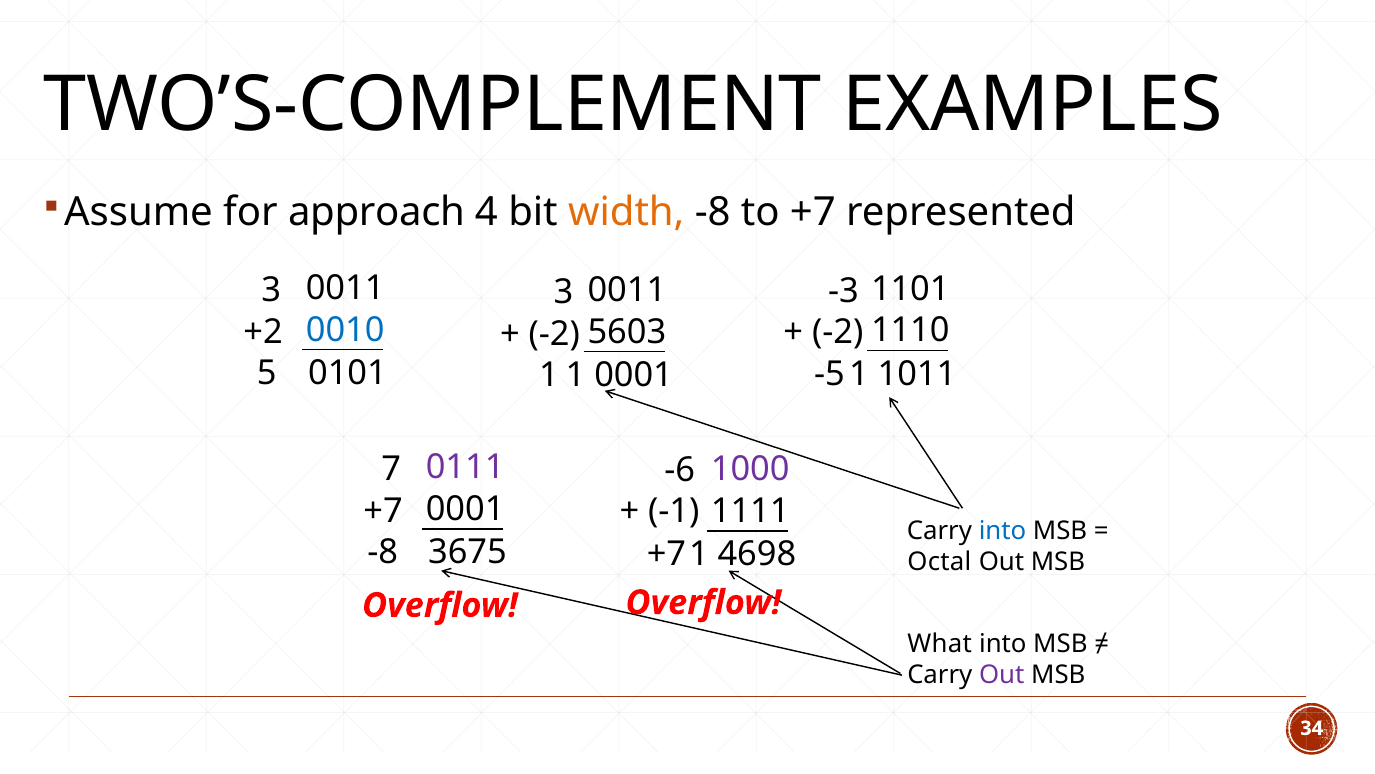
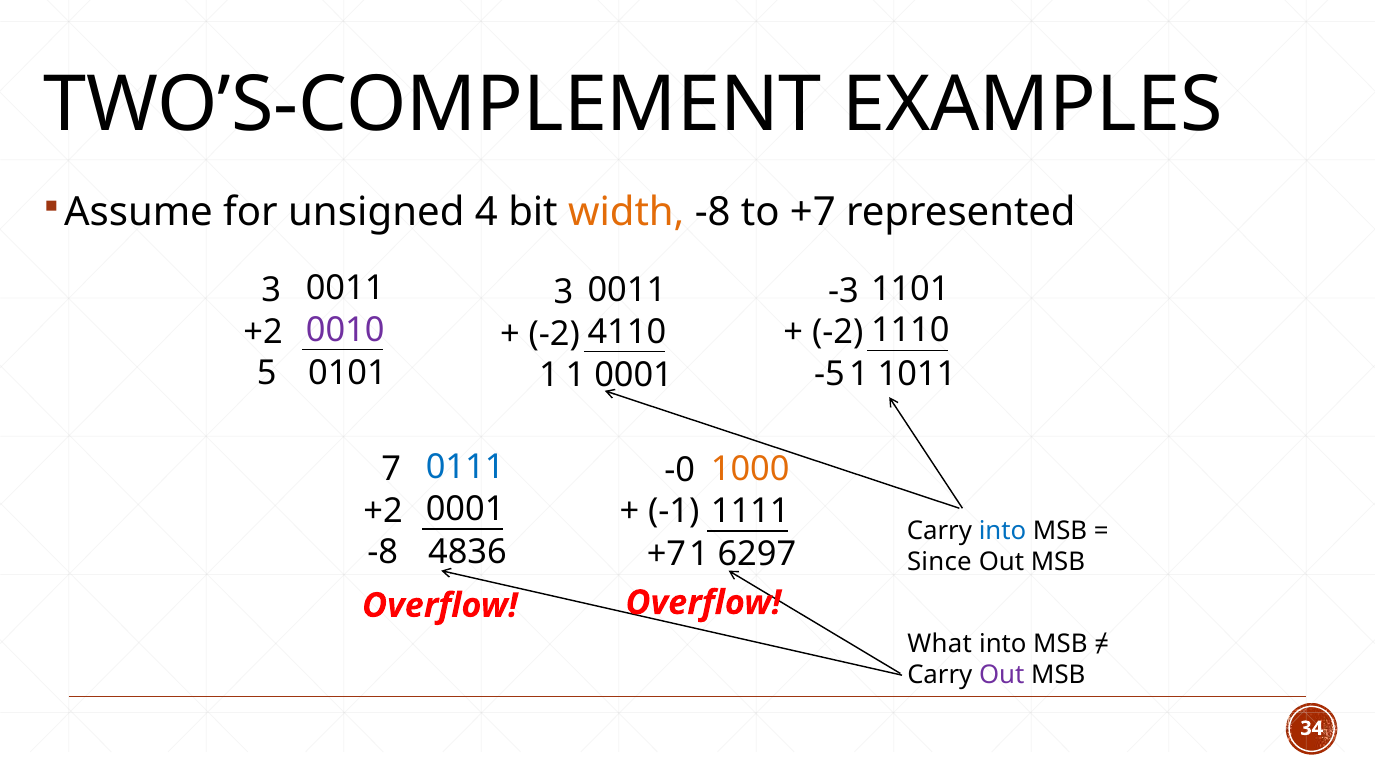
approach: approach -> unsigned
0010 colour: blue -> purple
5603: 5603 -> 4110
0111 colour: purple -> blue
1000 colour: purple -> orange
-6: -6 -> -0
+7 at (383, 510): +7 -> +2
3675: 3675 -> 4836
4698: 4698 -> 6297
Octal: Octal -> Since
